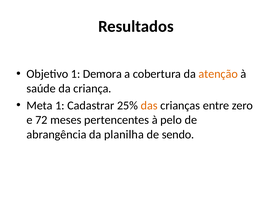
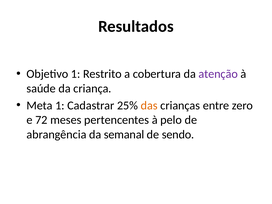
Demora: Demora -> Restrito
atenção colour: orange -> purple
planilha: planilha -> semanal
